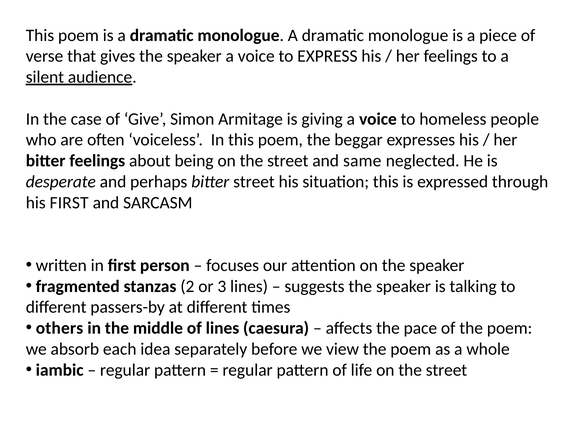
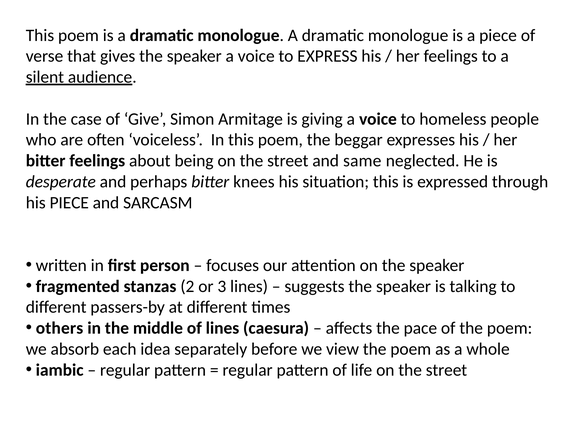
bitter street: street -> knees
his FIRST: FIRST -> PIECE
